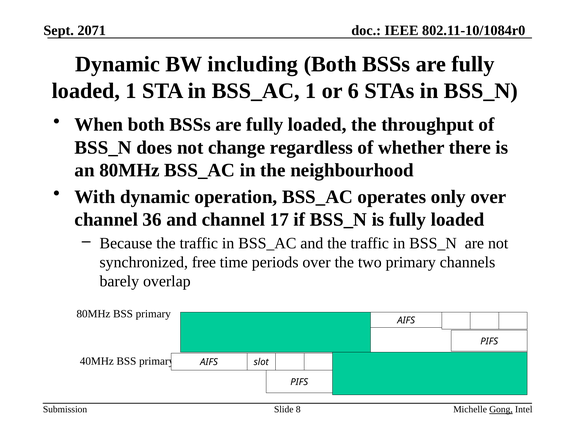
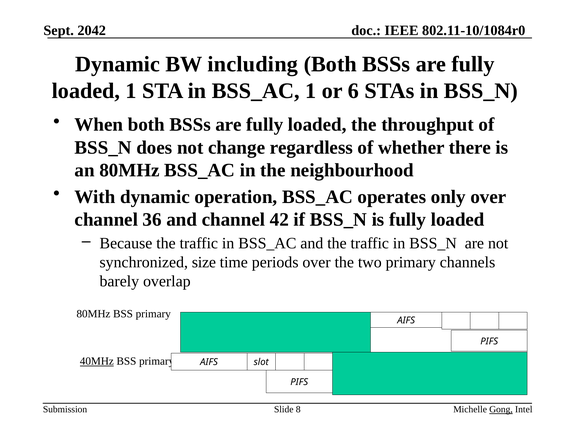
2071: 2071 -> 2042
17: 17 -> 42
free: free -> size
40MHz underline: none -> present
